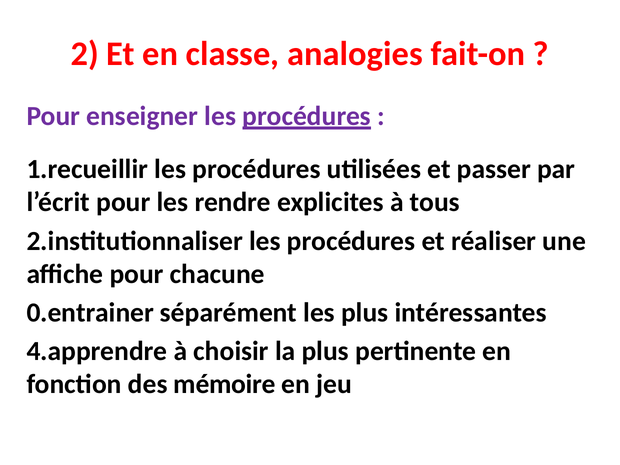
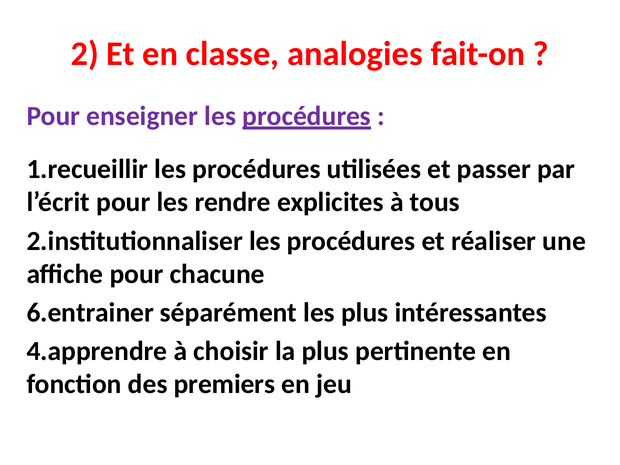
0.entrainer: 0.entrainer -> 6.entrainer
mémoire: mémoire -> premiers
